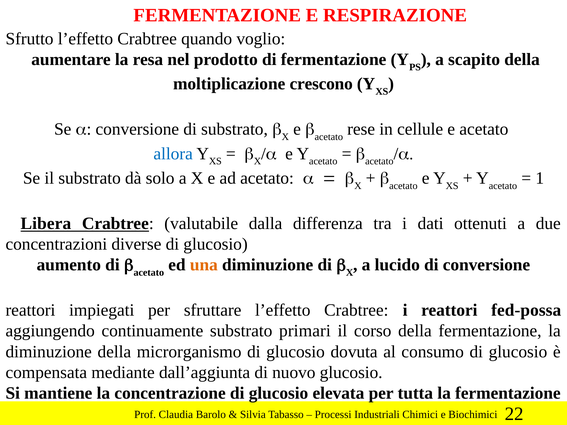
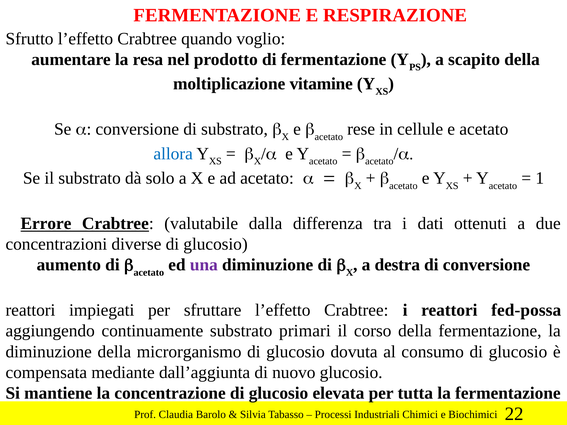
crescono: crescono -> vitamine
Libera: Libera -> Errore
una colour: orange -> purple
lucido: lucido -> destra
